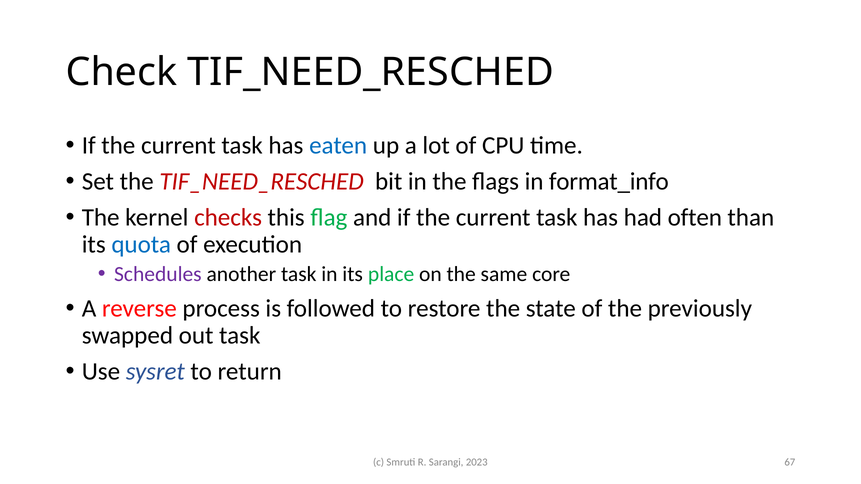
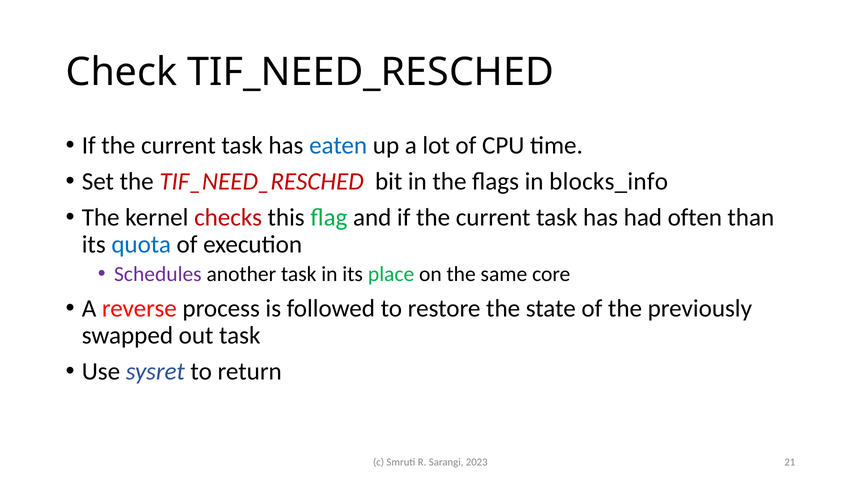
format_info: format_info -> blocks_info
67: 67 -> 21
